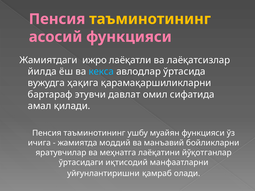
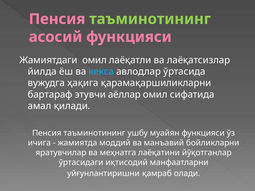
таъминотининг at (150, 19) colour: yellow -> light green
Жамиятдаги ижро: ижро -> омил
давлат: давлат -> аёллар
